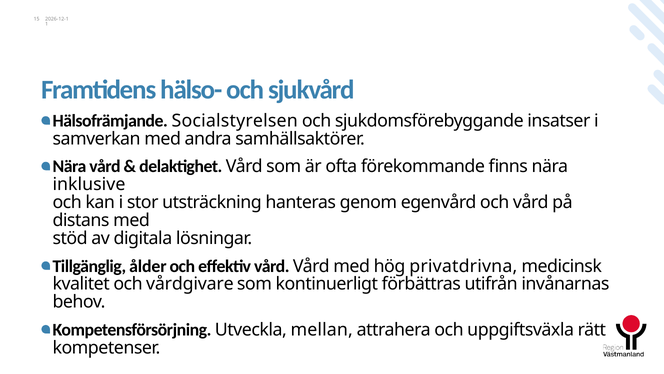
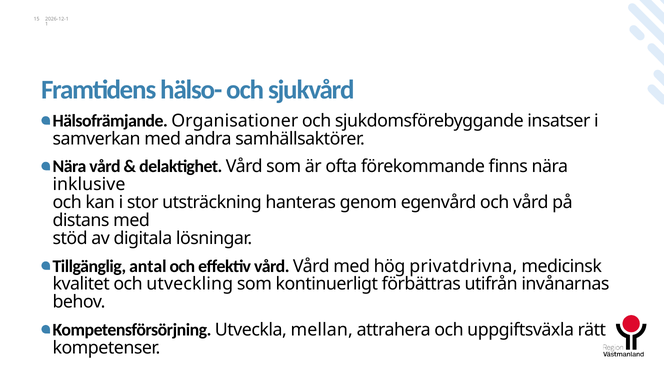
Socialstyrelsen: Socialstyrelsen -> Organisationer
ålder: ålder -> antal
vårdgivare: vårdgivare -> utveckling
